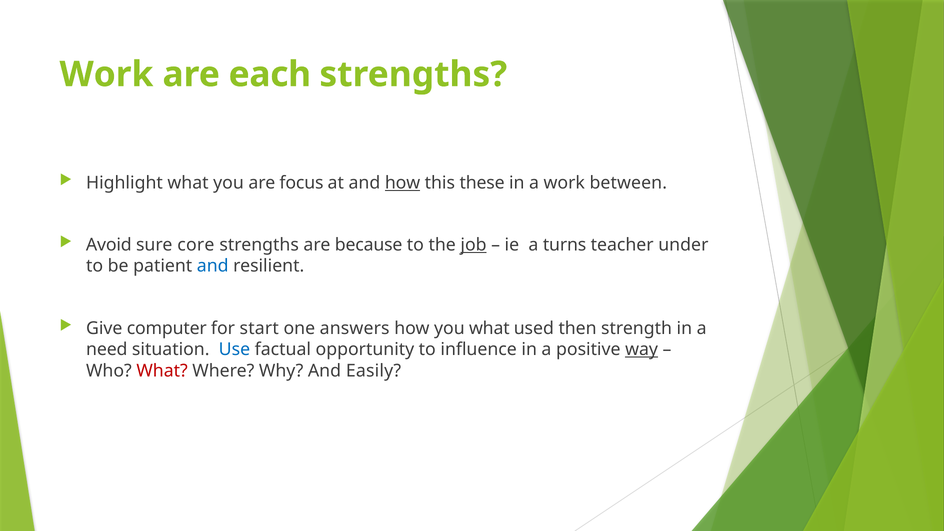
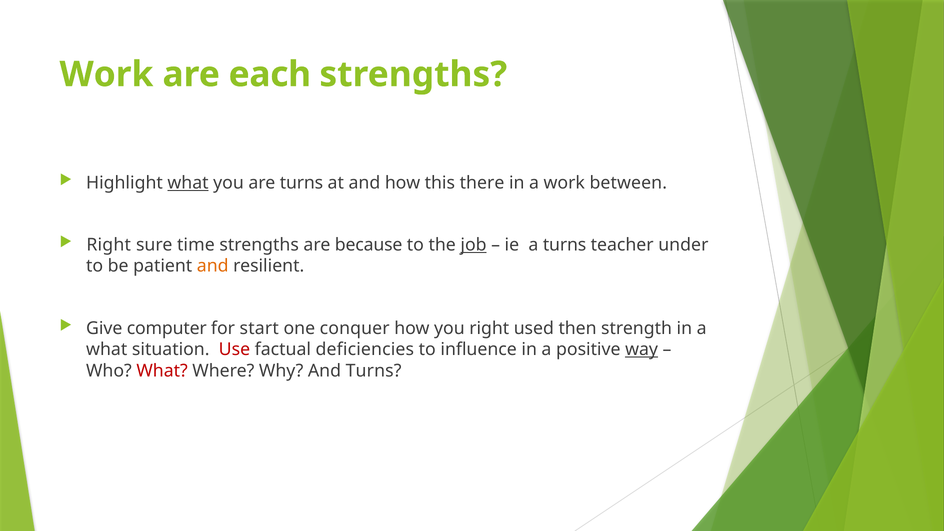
what at (188, 183) underline: none -> present
are focus: focus -> turns
how at (403, 183) underline: present -> none
these: these -> there
Avoid at (109, 245): Avoid -> Right
core: core -> time
and at (213, 266) colour: blue -> orange
answers: answers -> conquer
you what: what -> right
need at (107, 349): need -> what
Use colour: blue -> red
opportunity: opportunity -> deficiencies
And Easily: Easily -> Turns
